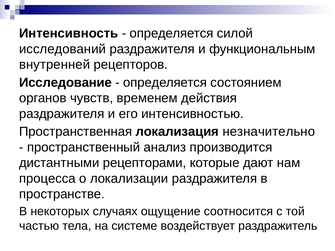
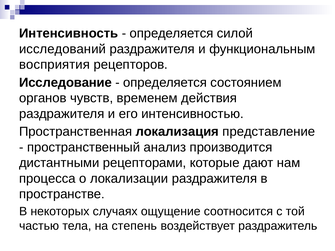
внутренней: внутренней -> восприятия
незначительно: незначительно -> представление
системе: системе -> степень
